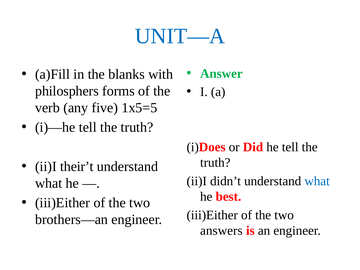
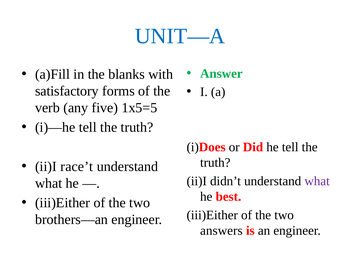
philosphers: philosphers -> satisfactory
their’t: their’t -> race’t
what at (317, 181) colour: blue -> purple
